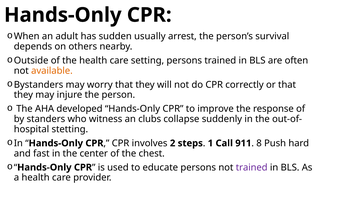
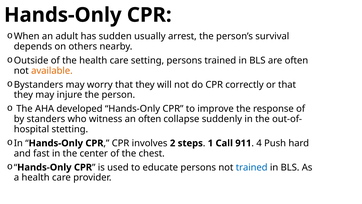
an clubs: clubs -> often
8: 8 -> 4
trained at (252, 167) colour: purple -> blue
